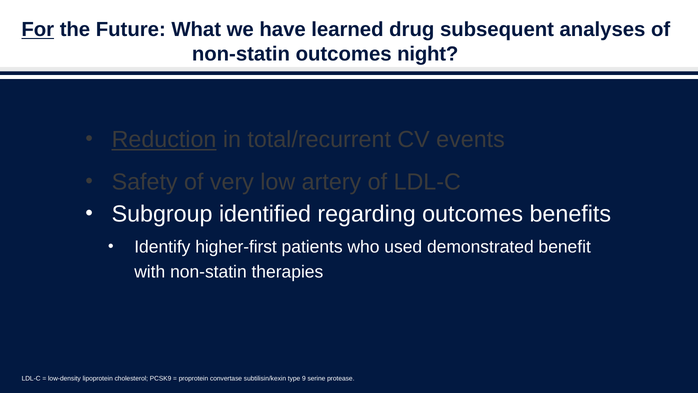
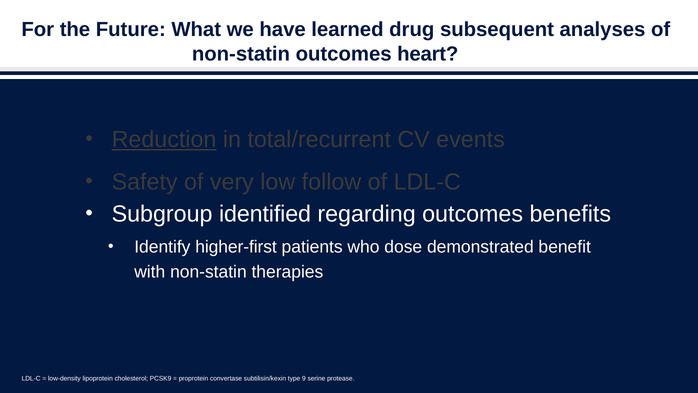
For underline: present -> none
night: night -> heart
artery: artery -> follow
used: used -> dose
